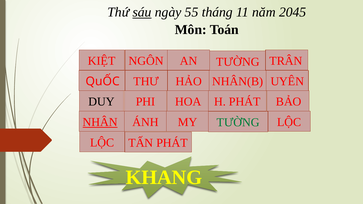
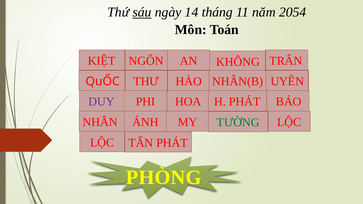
55: 55 -> 14
2045: 2045 -> 2054
AN TƯỜNG: TƯỜNG -> KHÔNG
DUY colour: black -> purple
NHÂN underline: present -> none
KHANG: KHANG -> PHÒNG
